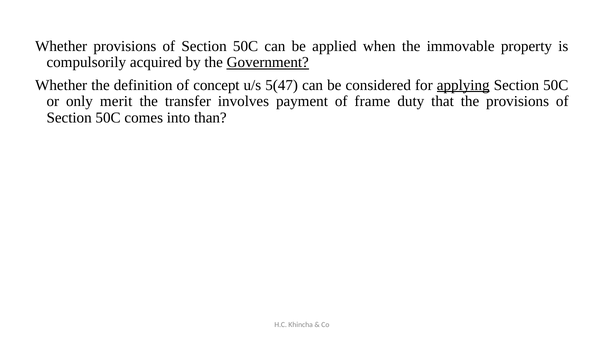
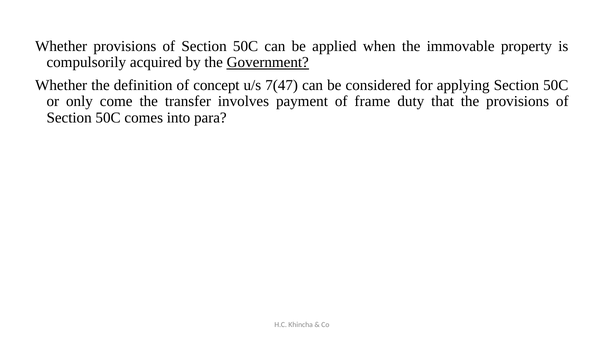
5(47: 5(47 -> 7(47
applying underline: present -> none
merit: merit -> come
than: than -> para
